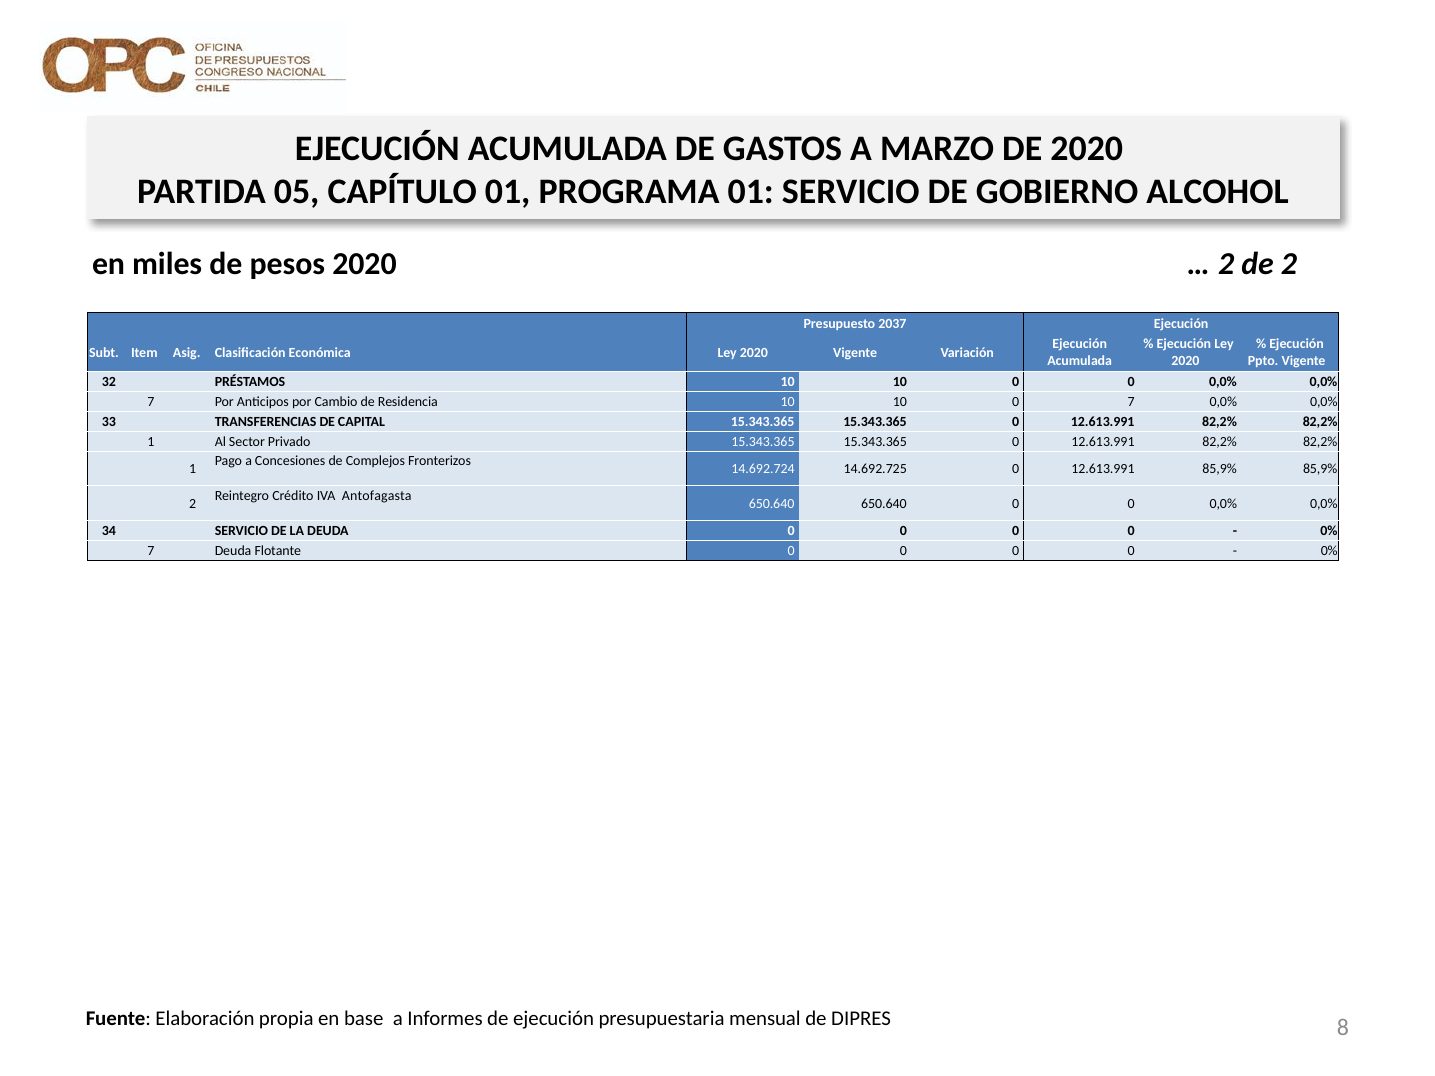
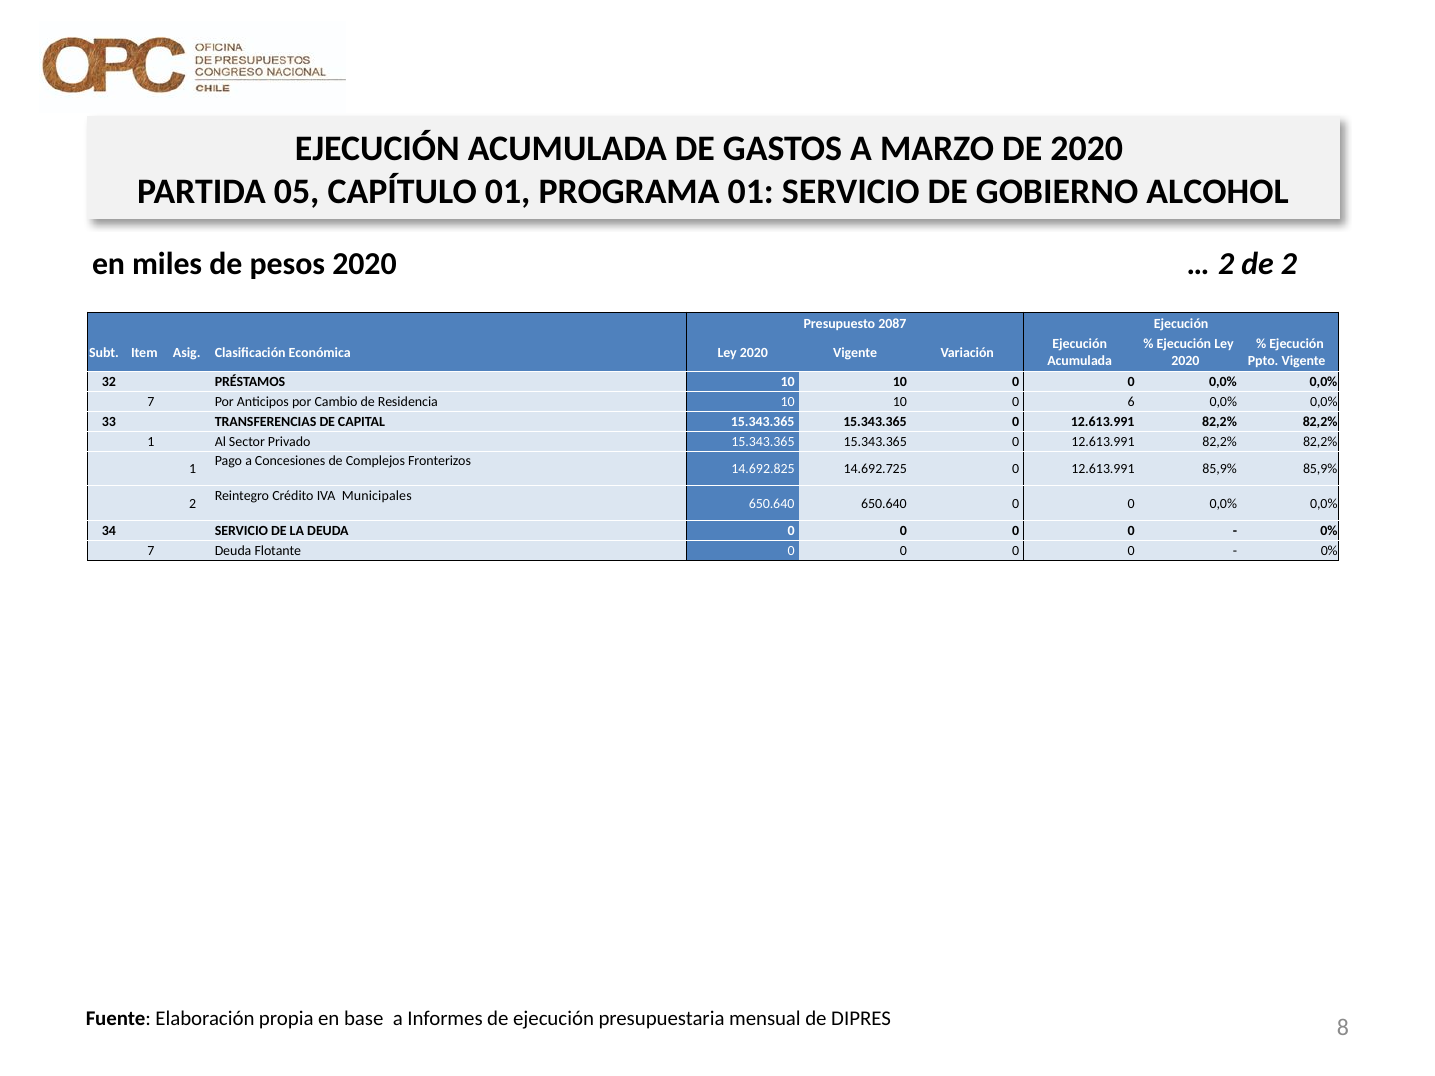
2037: 2037 -> 2087
0 7: 7 -> 6
14.692.724: 14.692.724 -> 14.692.825
Antofagasta: Antofagasta -> Municipales
